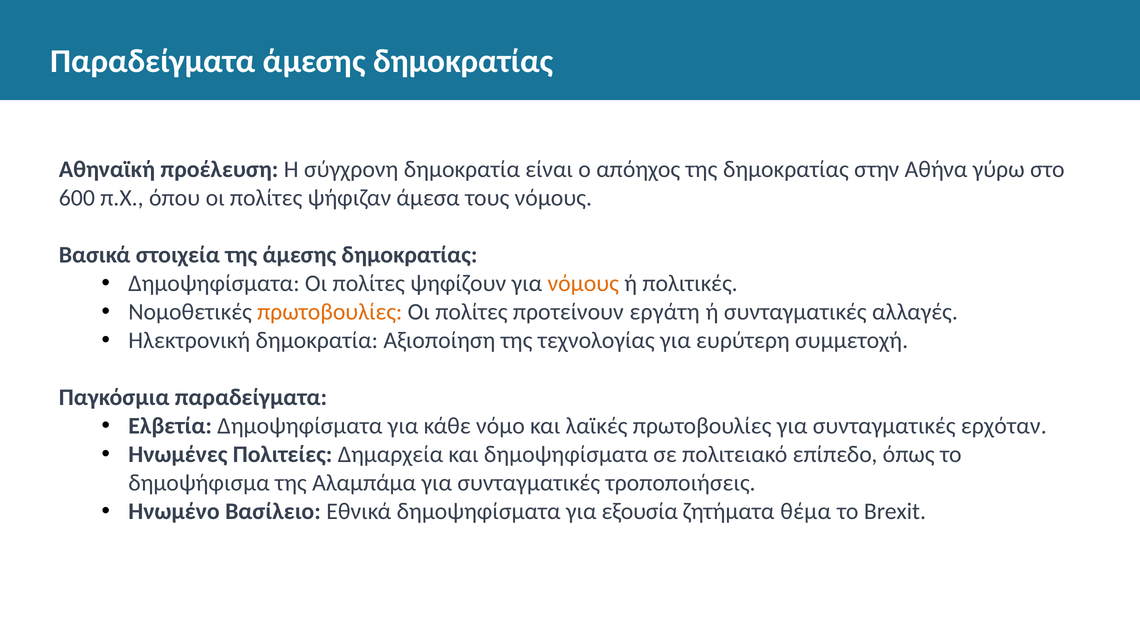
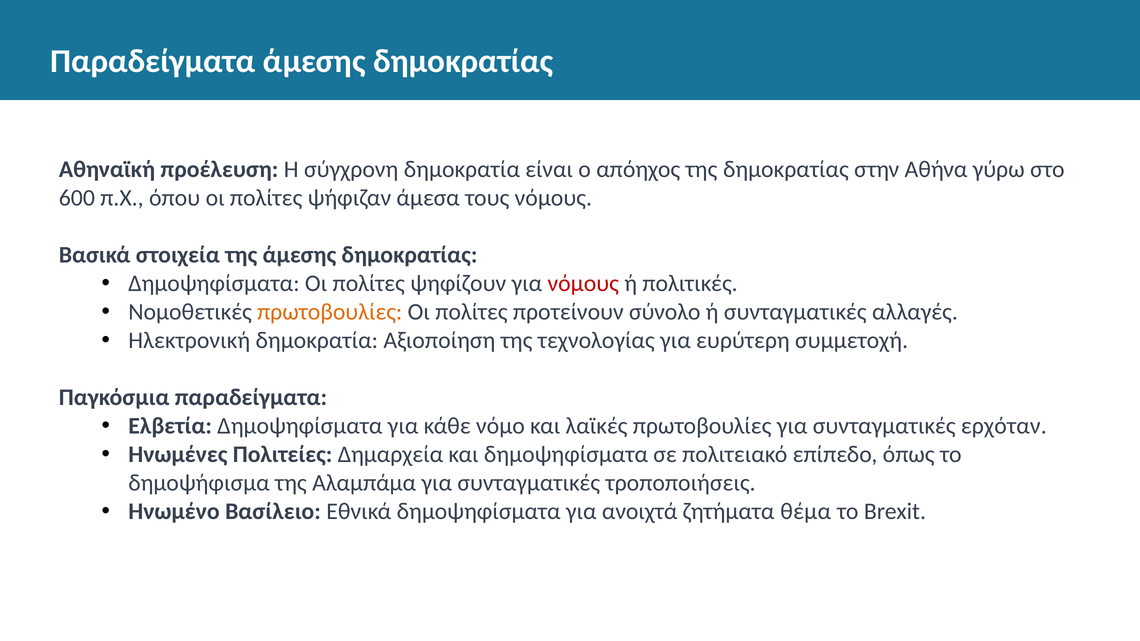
νόμους at (583, 284) colour: orange -> red
εργάτη: εργάτη -> σύνολο
εξουσία: εξουσία -> ανοιχτά
